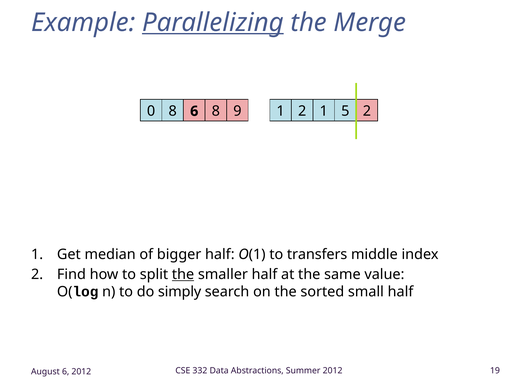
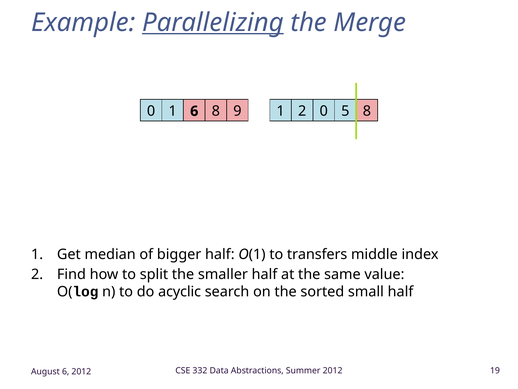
0 8: 8 -> 1
1 2 1: 1 -> 0
5 2: 2 -> 8
the at (183, 274) underline: present -> none
simply: simply -> acyclic
